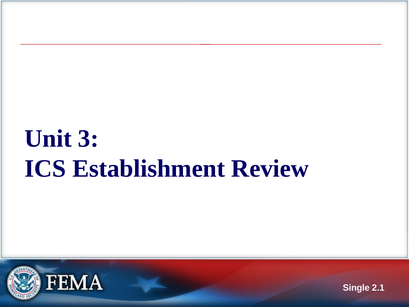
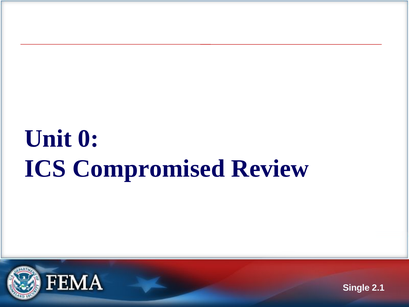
3: 3 -> 0
Establishment: Establishment -> Compromised
